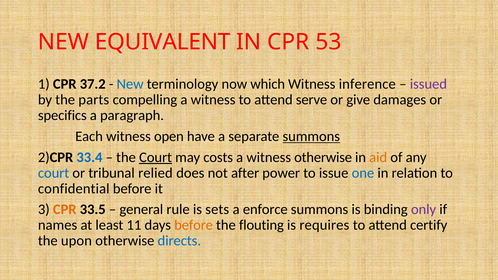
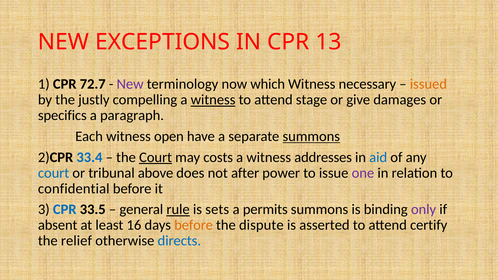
EQUIVALENT: EQUIVALENT -> EXCEPTIONS
53: 53 -> 13
37.2: 37.2 -> 72.7
New at (130, 84) colour: blue -> purple
inference: inference -> necessary
issued colour: purple -> orange
parts: parts -> justly
witness at (213, 100) underline: none -> present
serve: serve -> stage
witness otherwise: otherwise -> addresses
aid colour: orange -> blue
relied: relied -> above
one colour: blue -> purple
CPR at (65, 210) colour: orange -> blue
rule underline: none -> present
enforce: enforce -> permits
names: names -> absent
11: 11 -> 16
flouting: flouting -> dispute
requires: requires -> asserted
upon: upon -> relief
